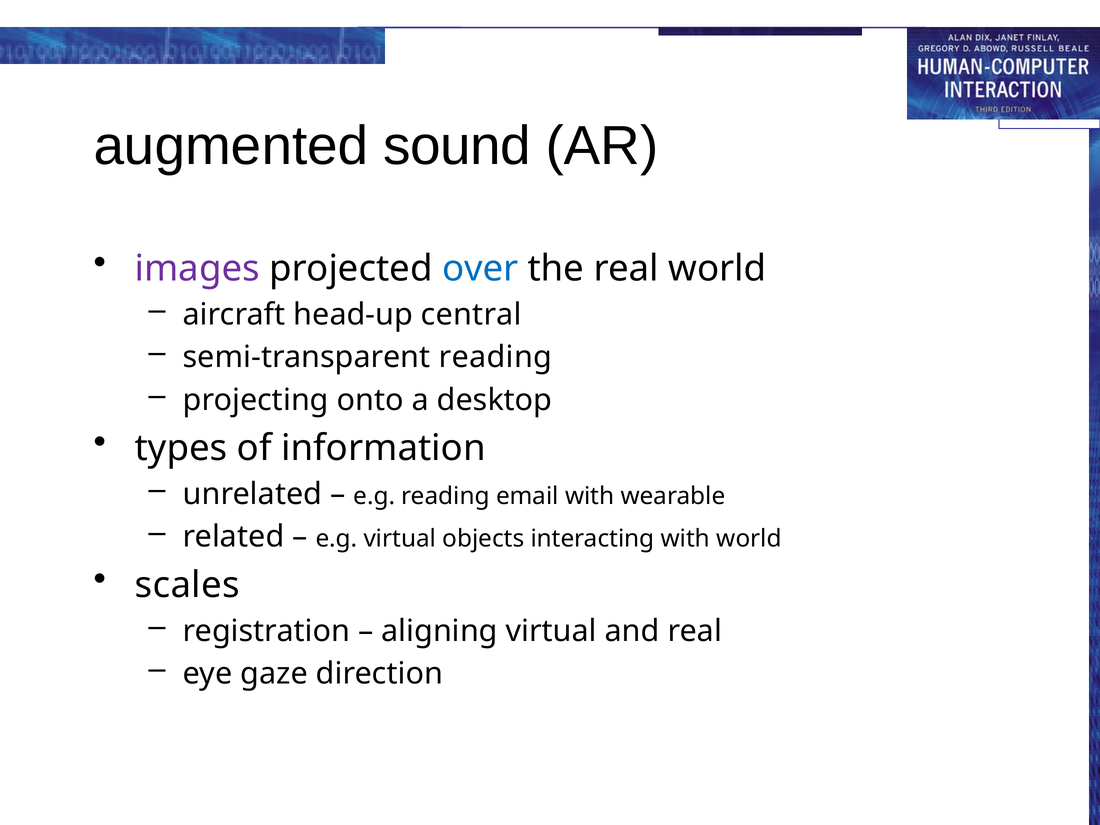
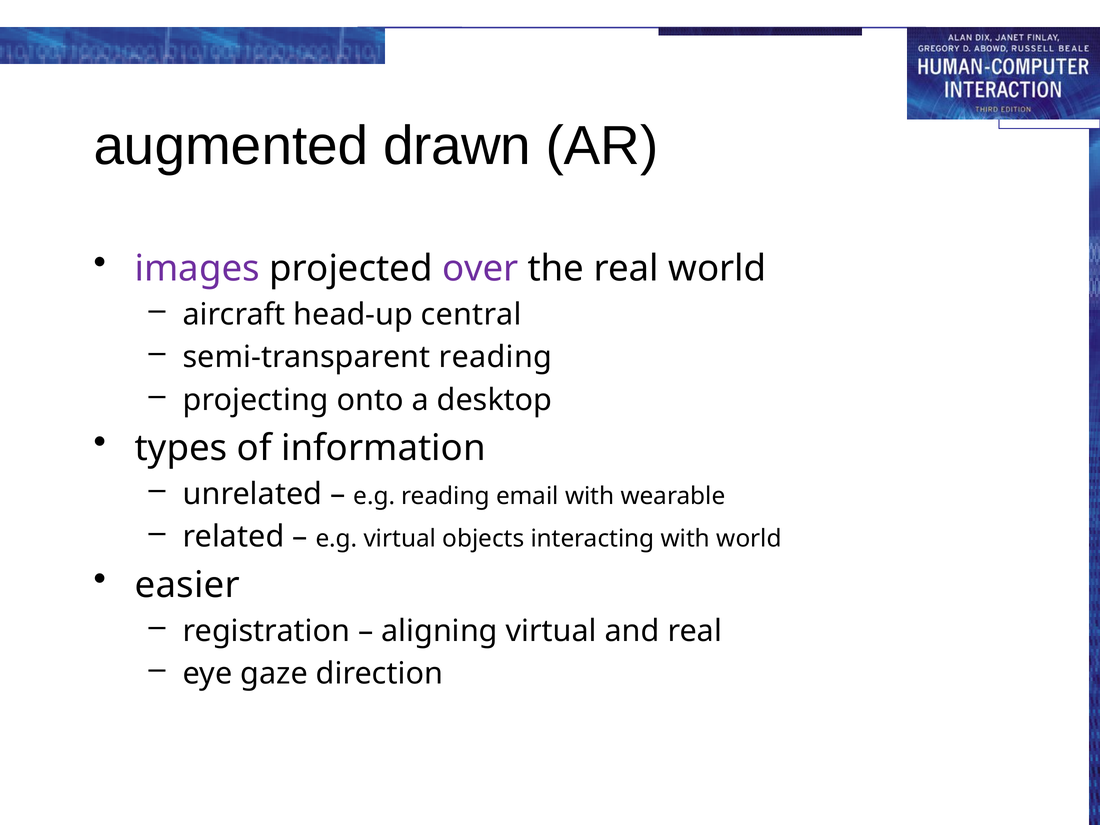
sound: sound -> drawn
over colour: blue -> purple
scales: scales -> easier
